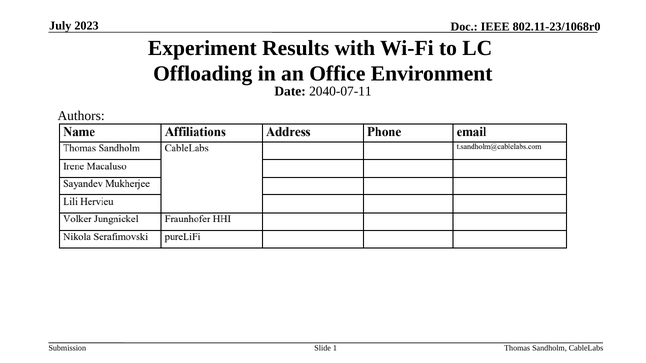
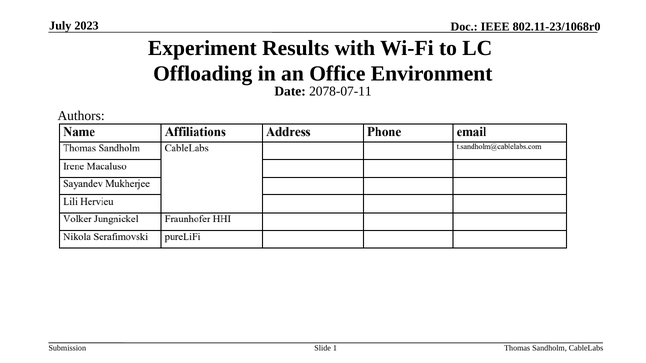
2040-07-11: 2040-07-11 -> 2078-07-11
